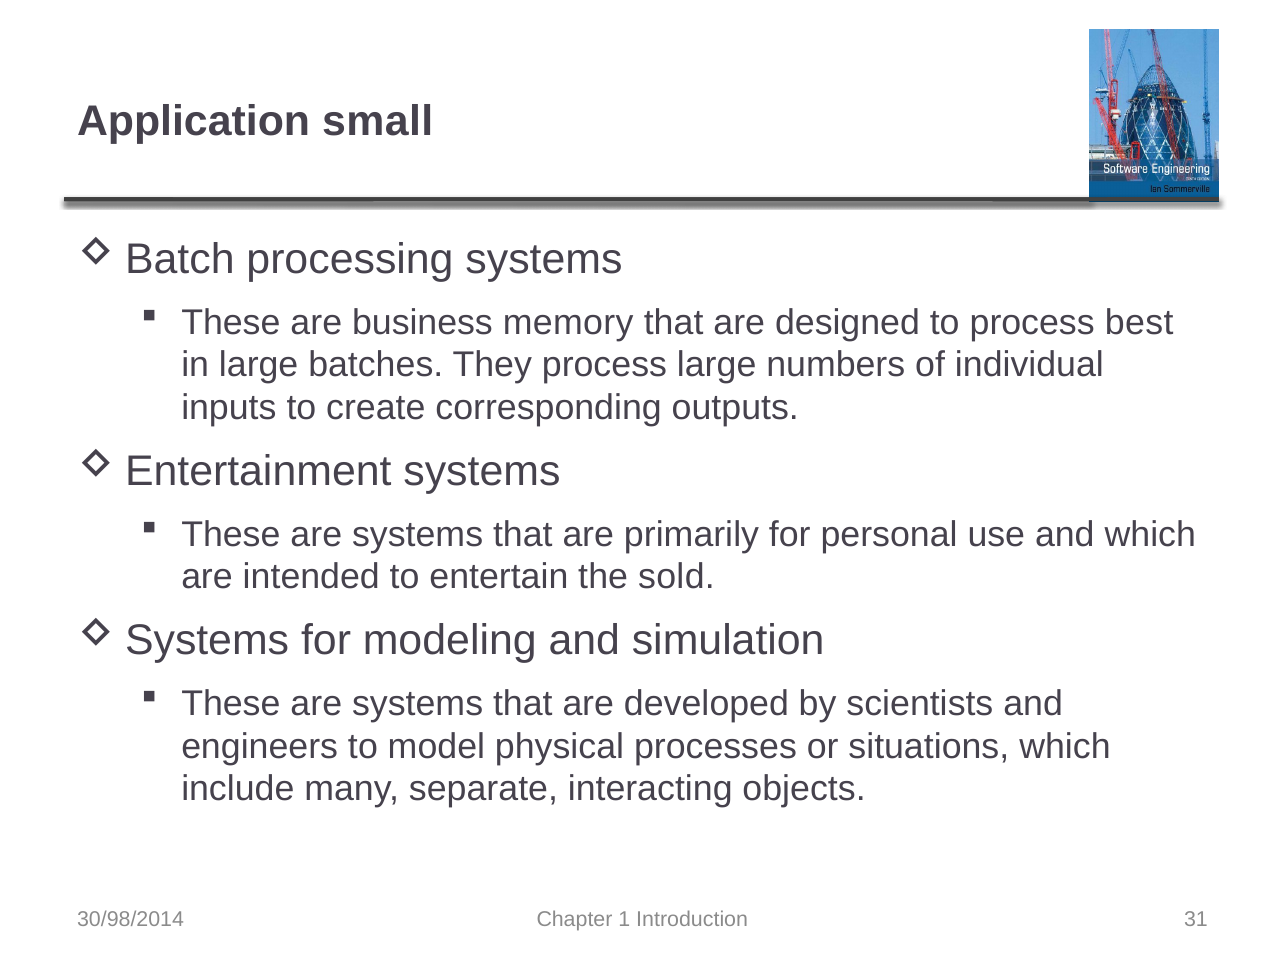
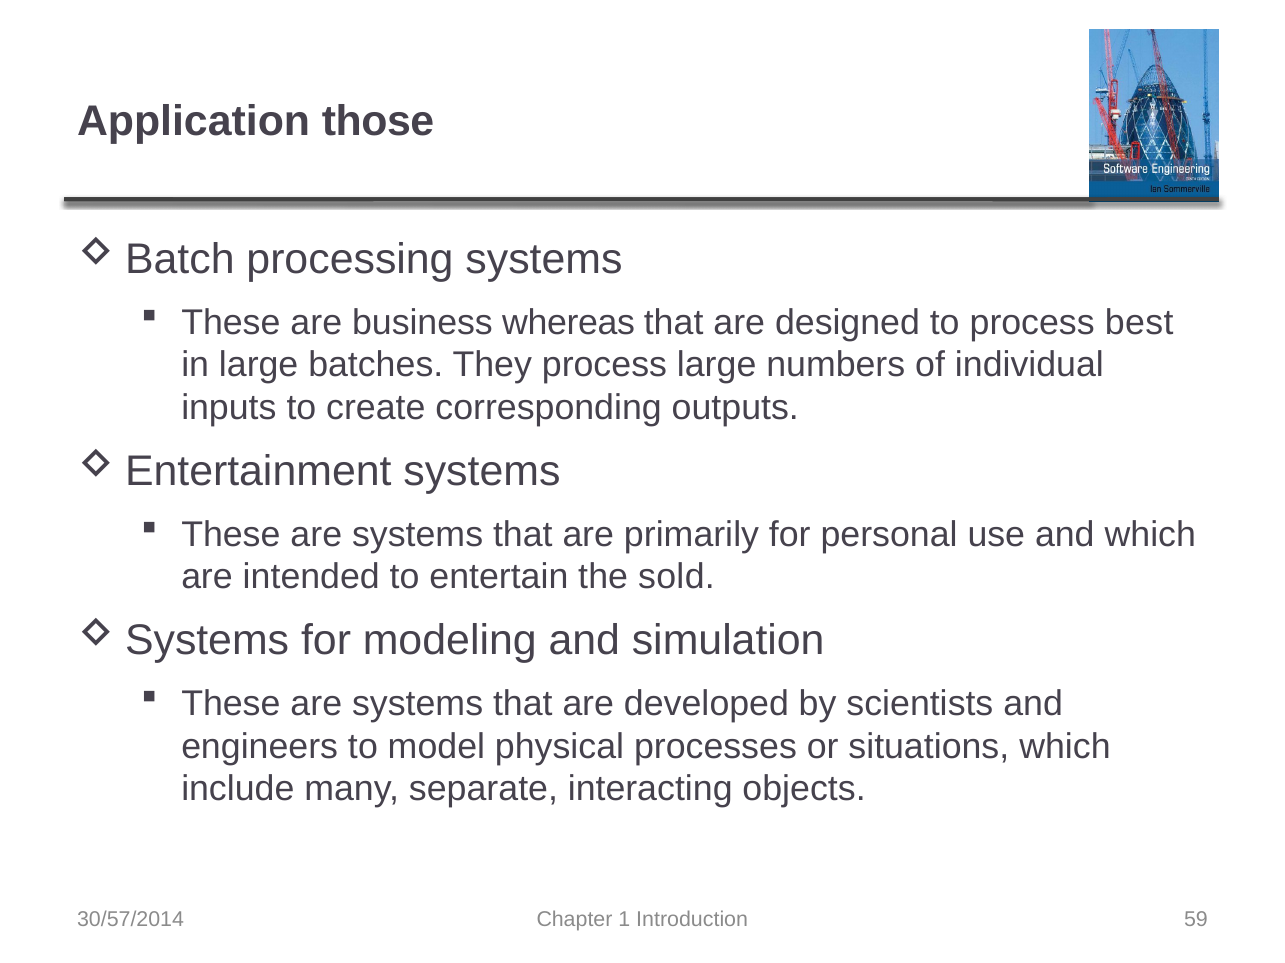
small: small -> those
memory: memory -> whereas
30/98/2014: 30/98/2014 -> 30/57/2014
31: 31 -> 59
